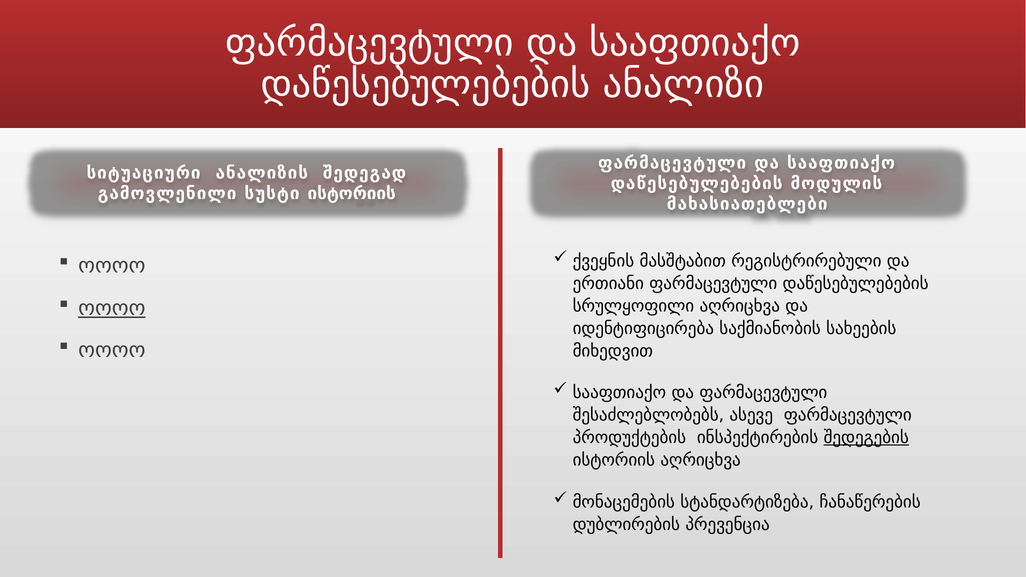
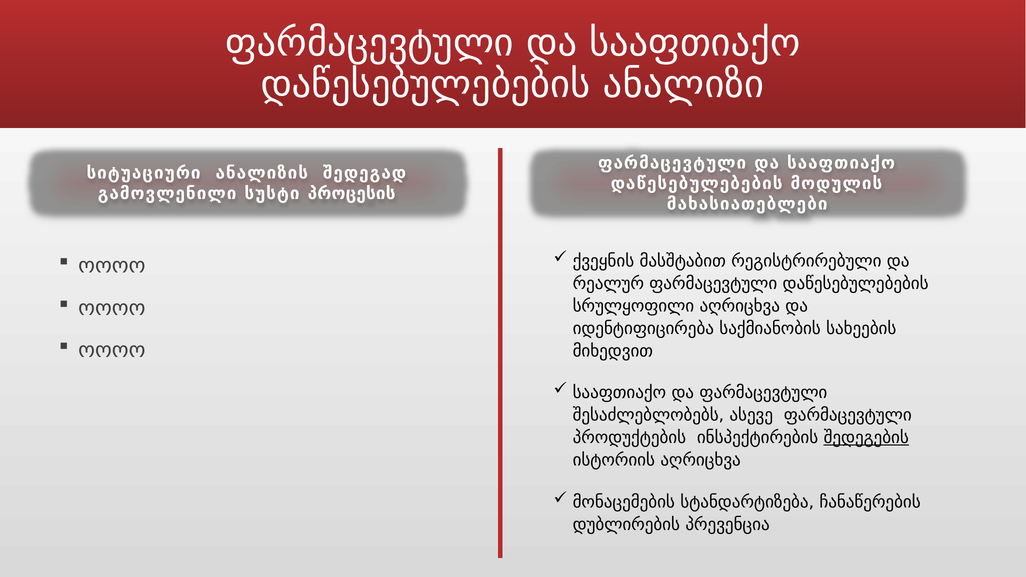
სუსტი ისტორიის: ისტორიის -> პროცესის
ერთიანი: ერთიანი -> რეალურ
ოოოო at (112, 308) underline: present -> none
